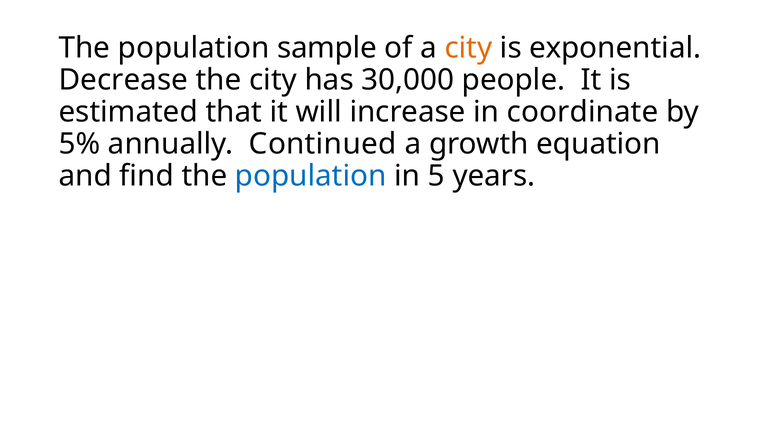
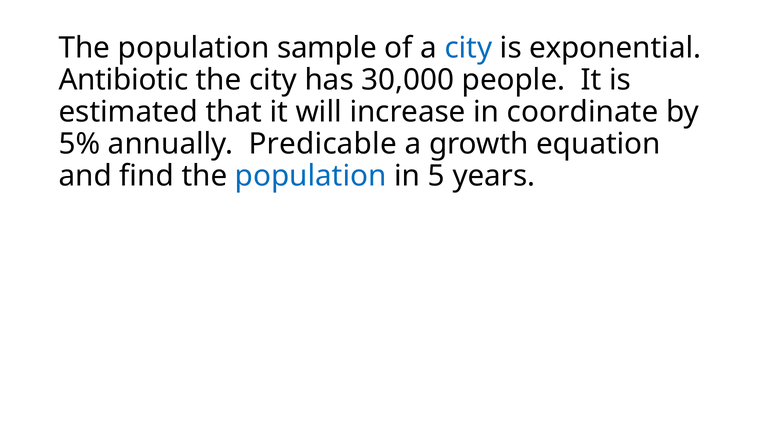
city at (468, 48) colour: orange -> blue
Decrease: Decrease -> Antibiotic
Continued: Continued -> Predicable
